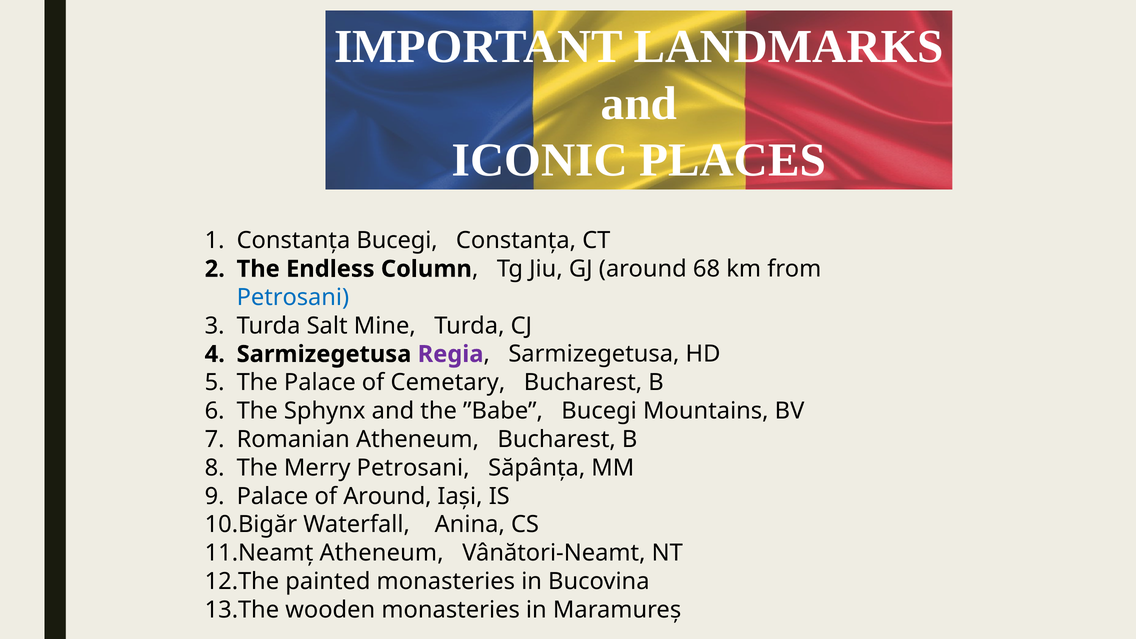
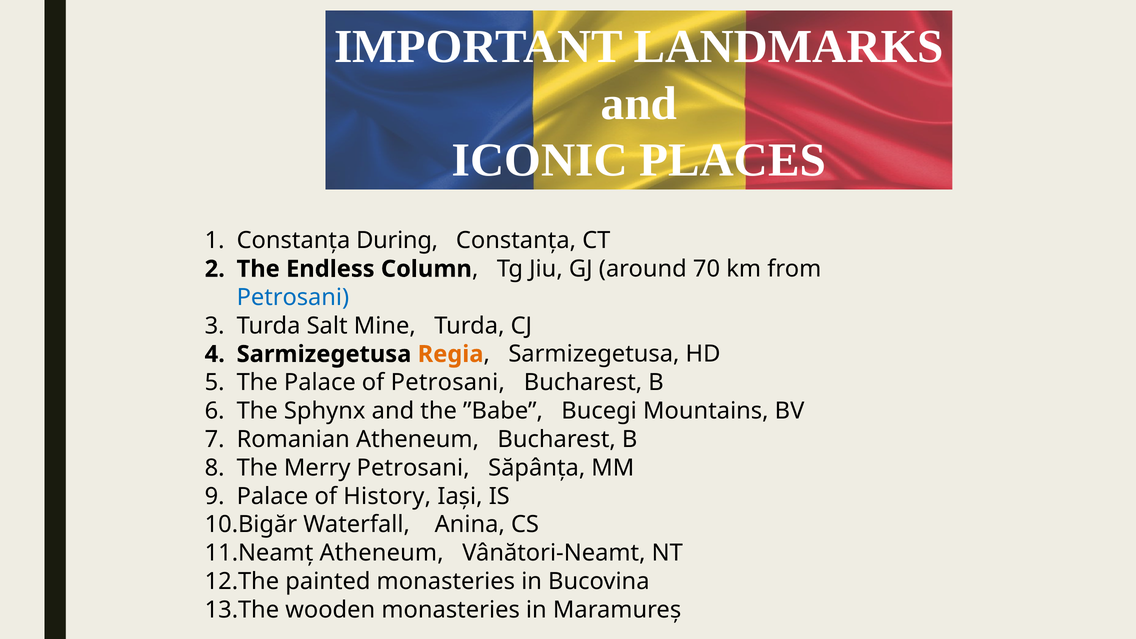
Constanța Bucegi: Bucegi -> During
68: 68 -> 70
Regia colour: purple -> orange
of Cemetary: Cemetary -> Petrosani
of Around: Around -> History
